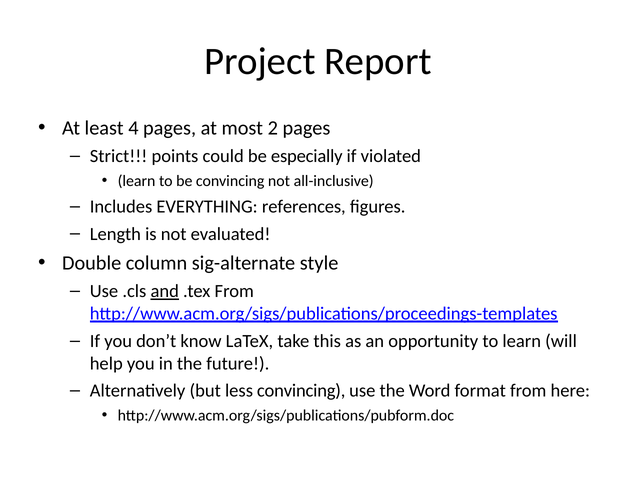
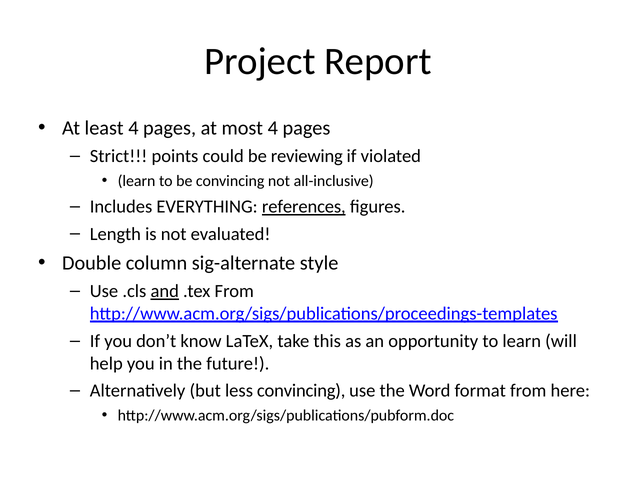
most 2: 2 -> 4
especially: especially -> reviewing
references underline: none -> present
